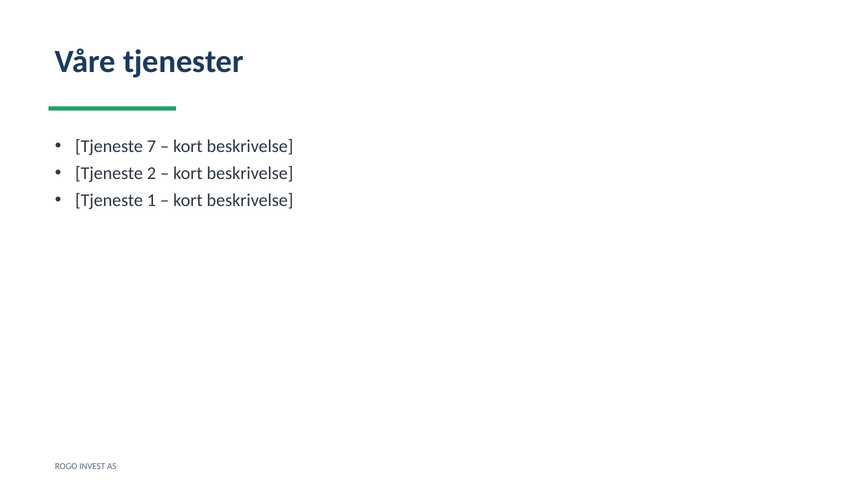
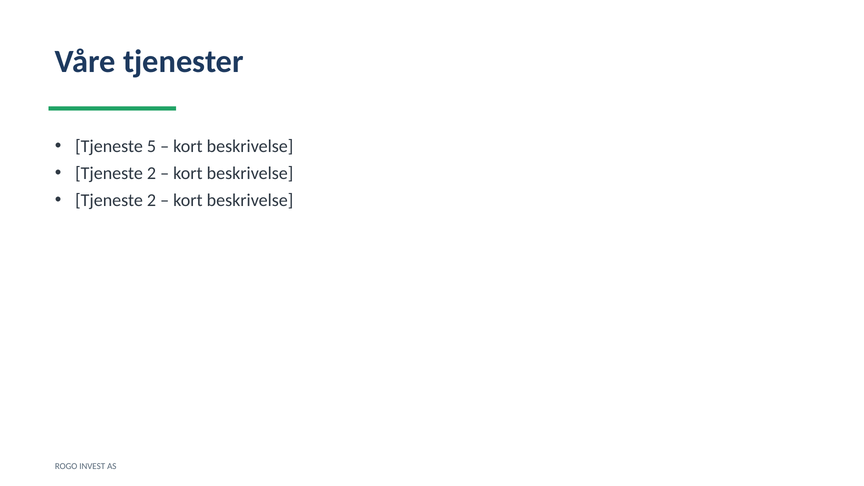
7: 7 -> 5
1 at (151, 200): 1 -> 2
